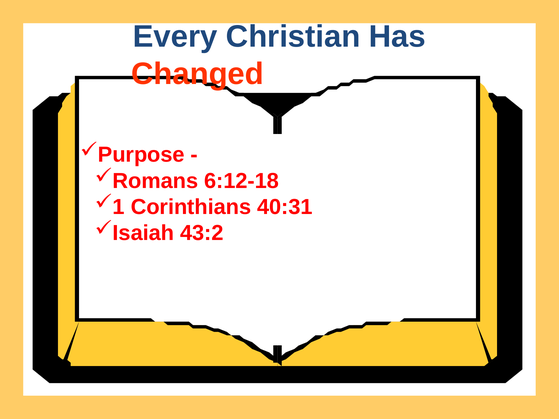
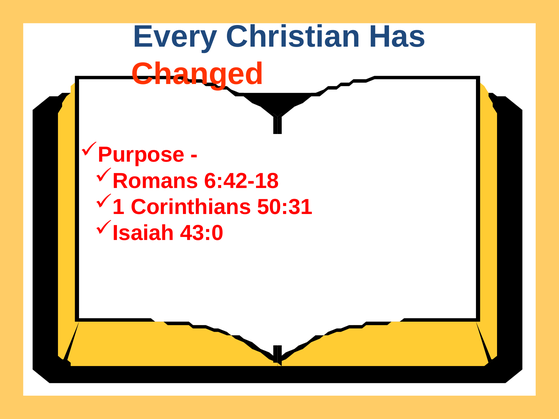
6:12-18: 6:12-18 -> 6:42-18
40:31: 40:31 -> 50:31
43:2: 43:2 -> 43:0
